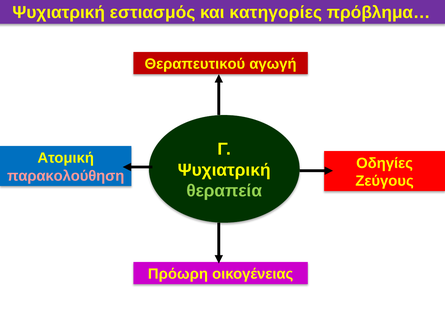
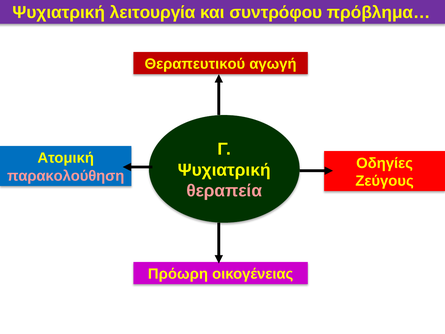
εστιασμός: εστιασμός -> λειτουργία
κατηγορίες: κατηγορίες -> συντρόφου
θεραπεία colour: light green -> pink
